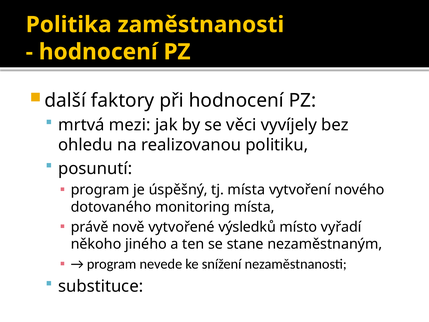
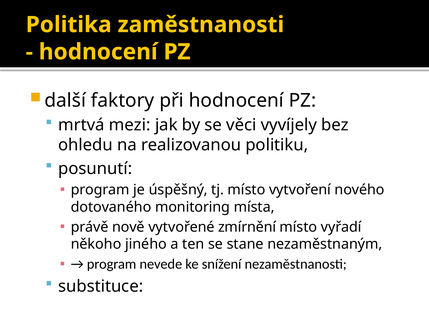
tj místa: místa -> místo
výsledků: výsledků -> zmírnění
